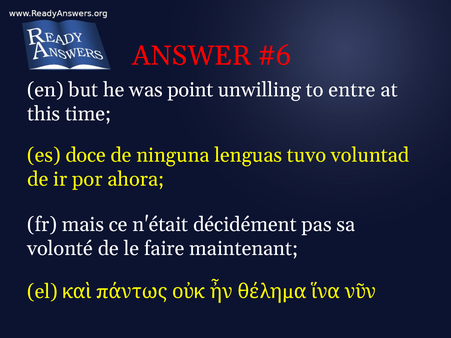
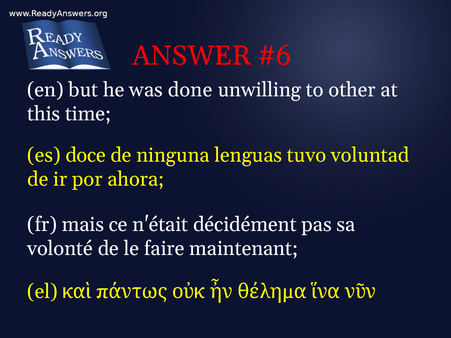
point: point -> done
entre: entre -> other
